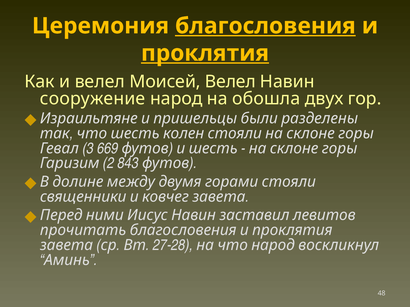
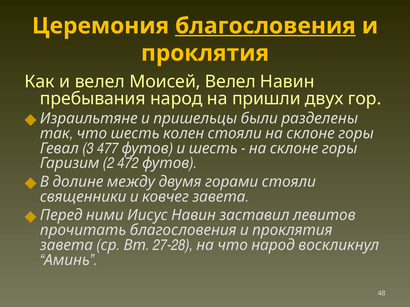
проклятия underline: present -> none
сооружение: сооружение -> пребывания
обошла: обошла -> пришли
669: 669 -> 477
843: 843 -> 472
